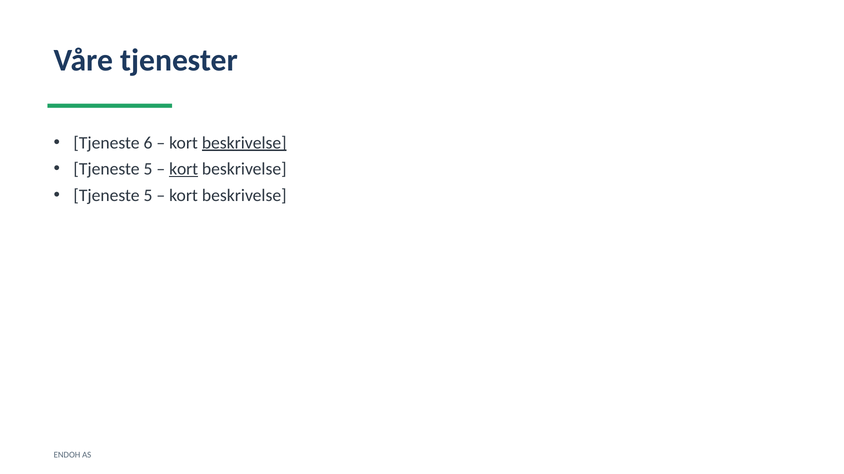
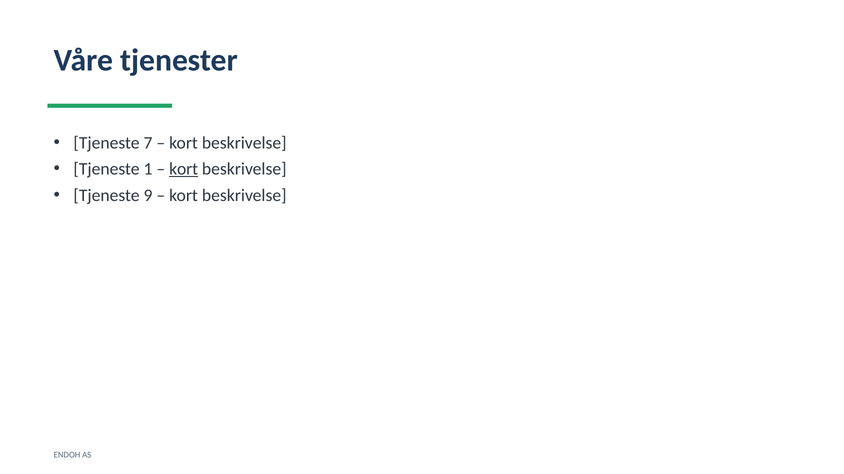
6: 6 -> 7
beskrivelse at (244, 143) underline: present -> none
5 at (148, 169): 5 -> 1
5 at (148, 196): 5 -> 9
